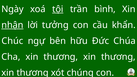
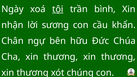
nhận underline: present -> none
tưởng: tưởng -> sương
Chúc: Chúc -> Chân
